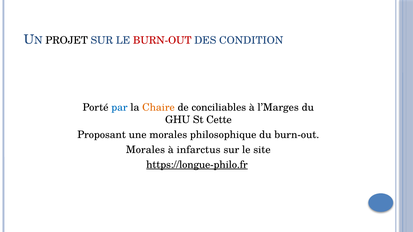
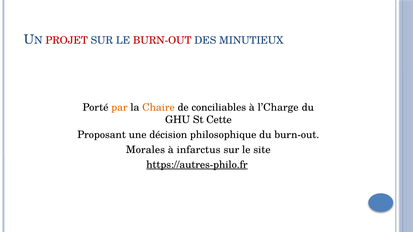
PROJET colour: black -> red
CONDITION: CONDITION -> MINUTIEUX
par colour: blue -> orange
l’Marges: l’Marges -> l’Charge
une morales: morales -> décision
https://longue-philo.fr: https://longue-philo.fr -> https://autres-philo.fr
